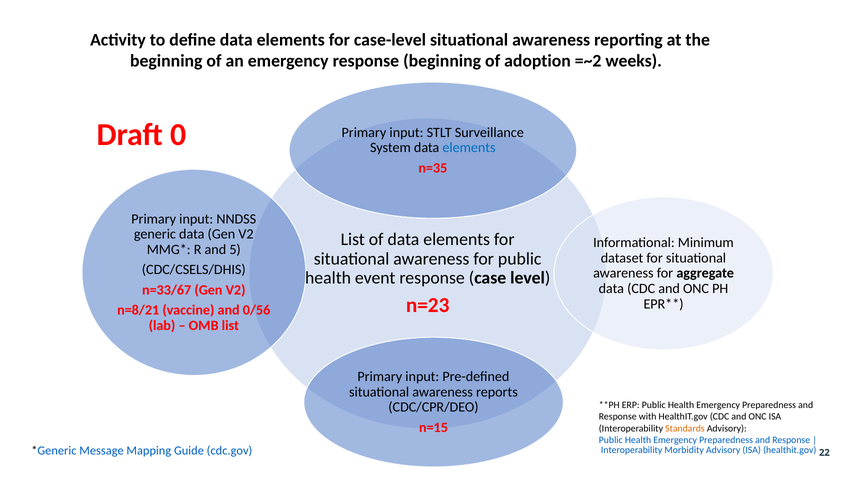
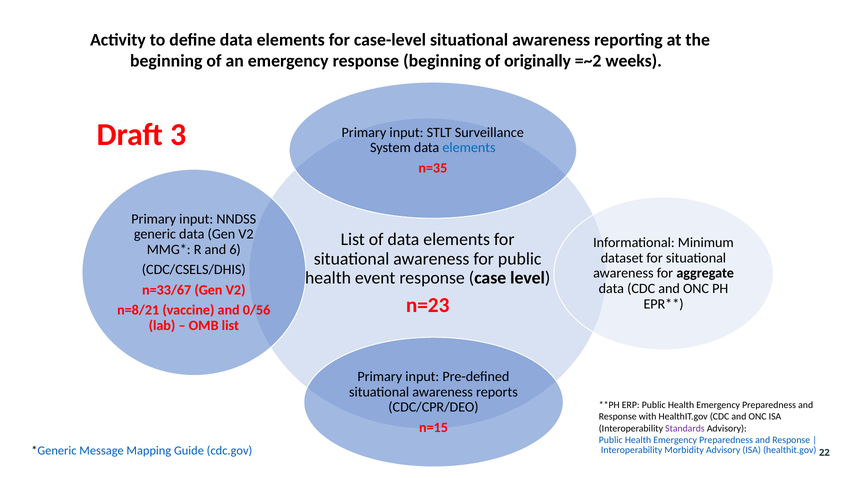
adoption: adoption -> originally
0: 0 -> 3
5: 5 -> 6
Standards colour: orange -> purple
